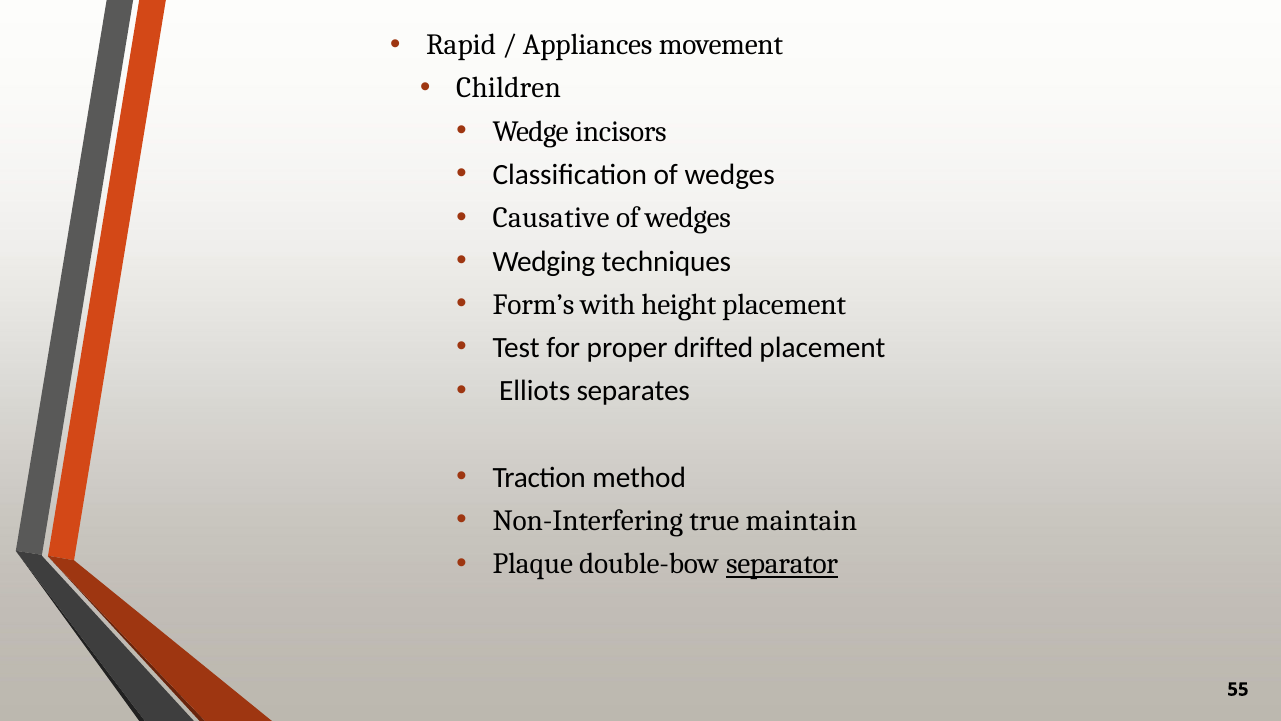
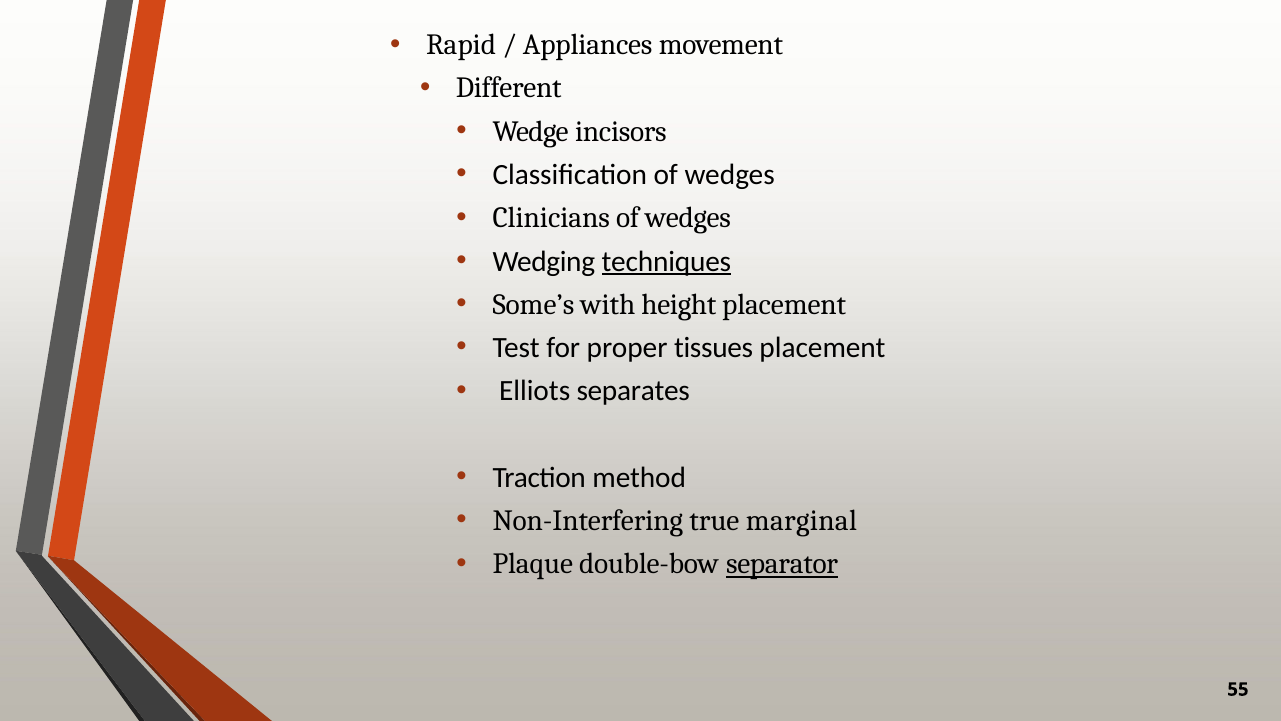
Children: Children -> Different
Causative: Causative -> Clinicians
techniques underline: none -> present
Form’s: Form’s -> Some’s
drifted: drifted -> tissues
maintain: maintain -> marginal
